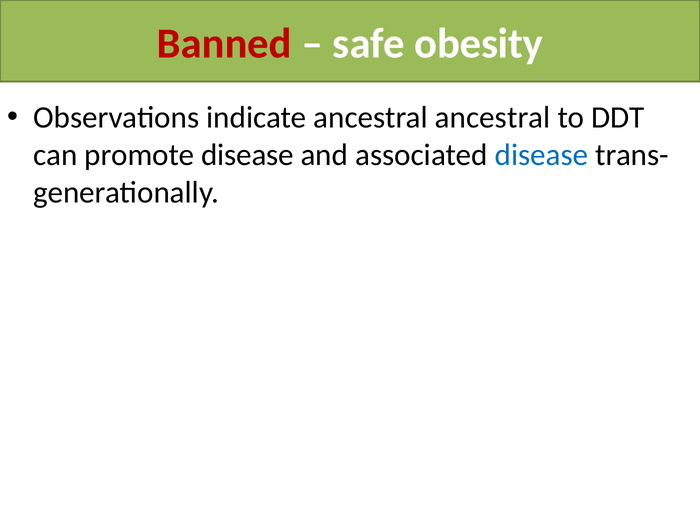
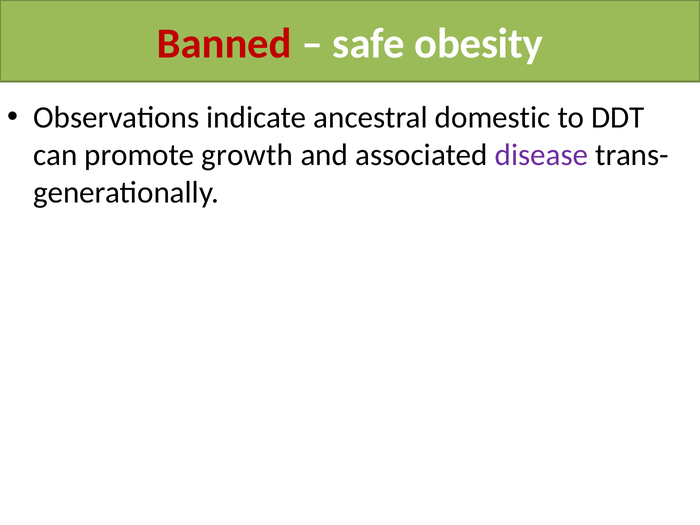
ancestral ancestral: ancestral -> domestic
promote disease: disease -> growth
disease at (542, 155) colour: blue -> purple
